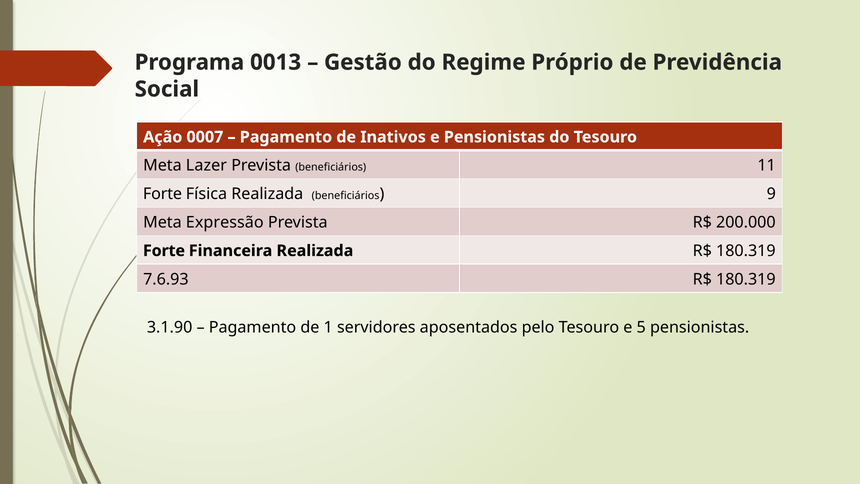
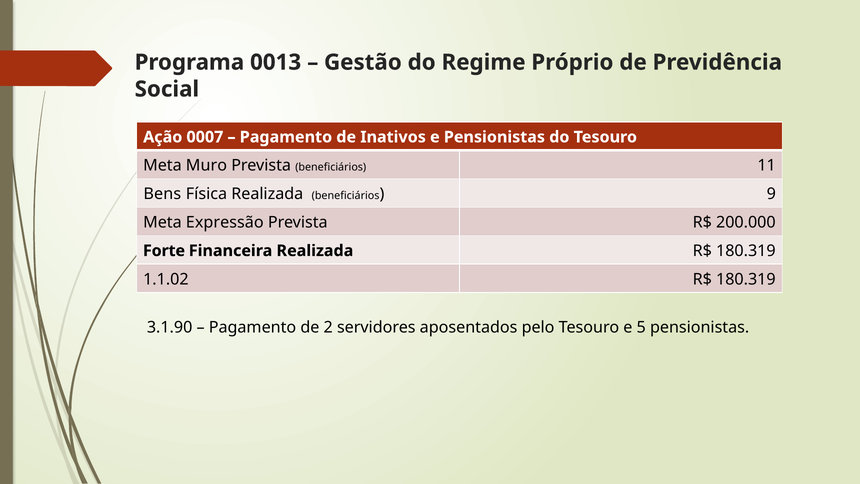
Lazer: Lazer -> Muro
Forte at (163, 194): Forte -> Bens
7.6.93: 7.6.93 -> 1.1.02
1: 1 -> 2
